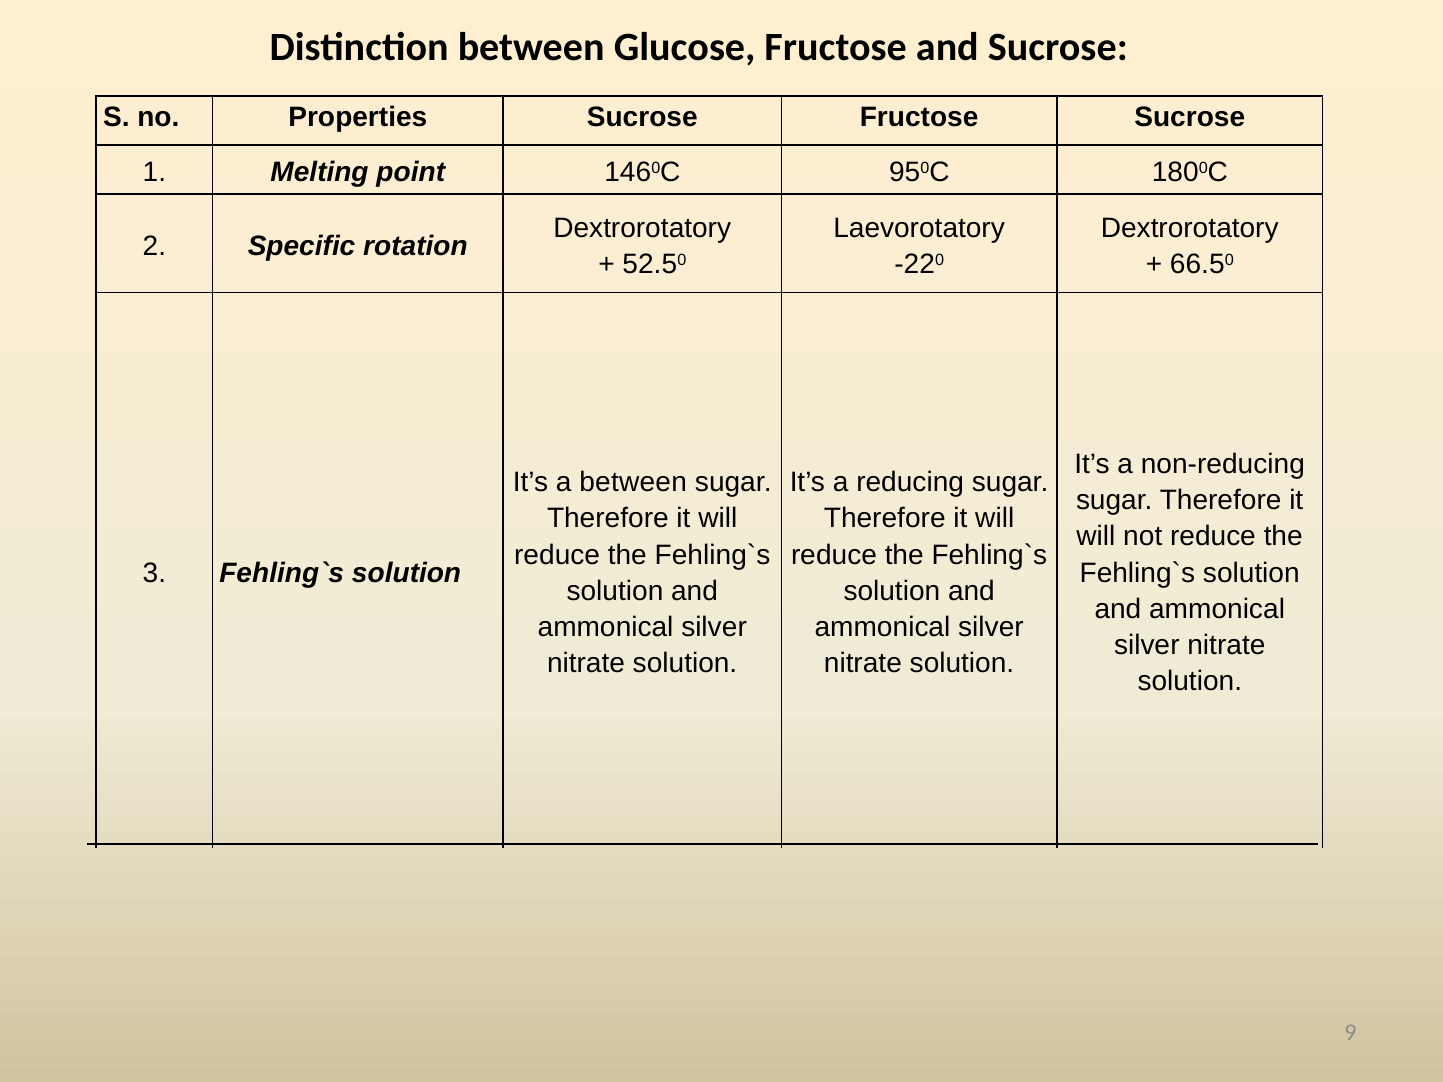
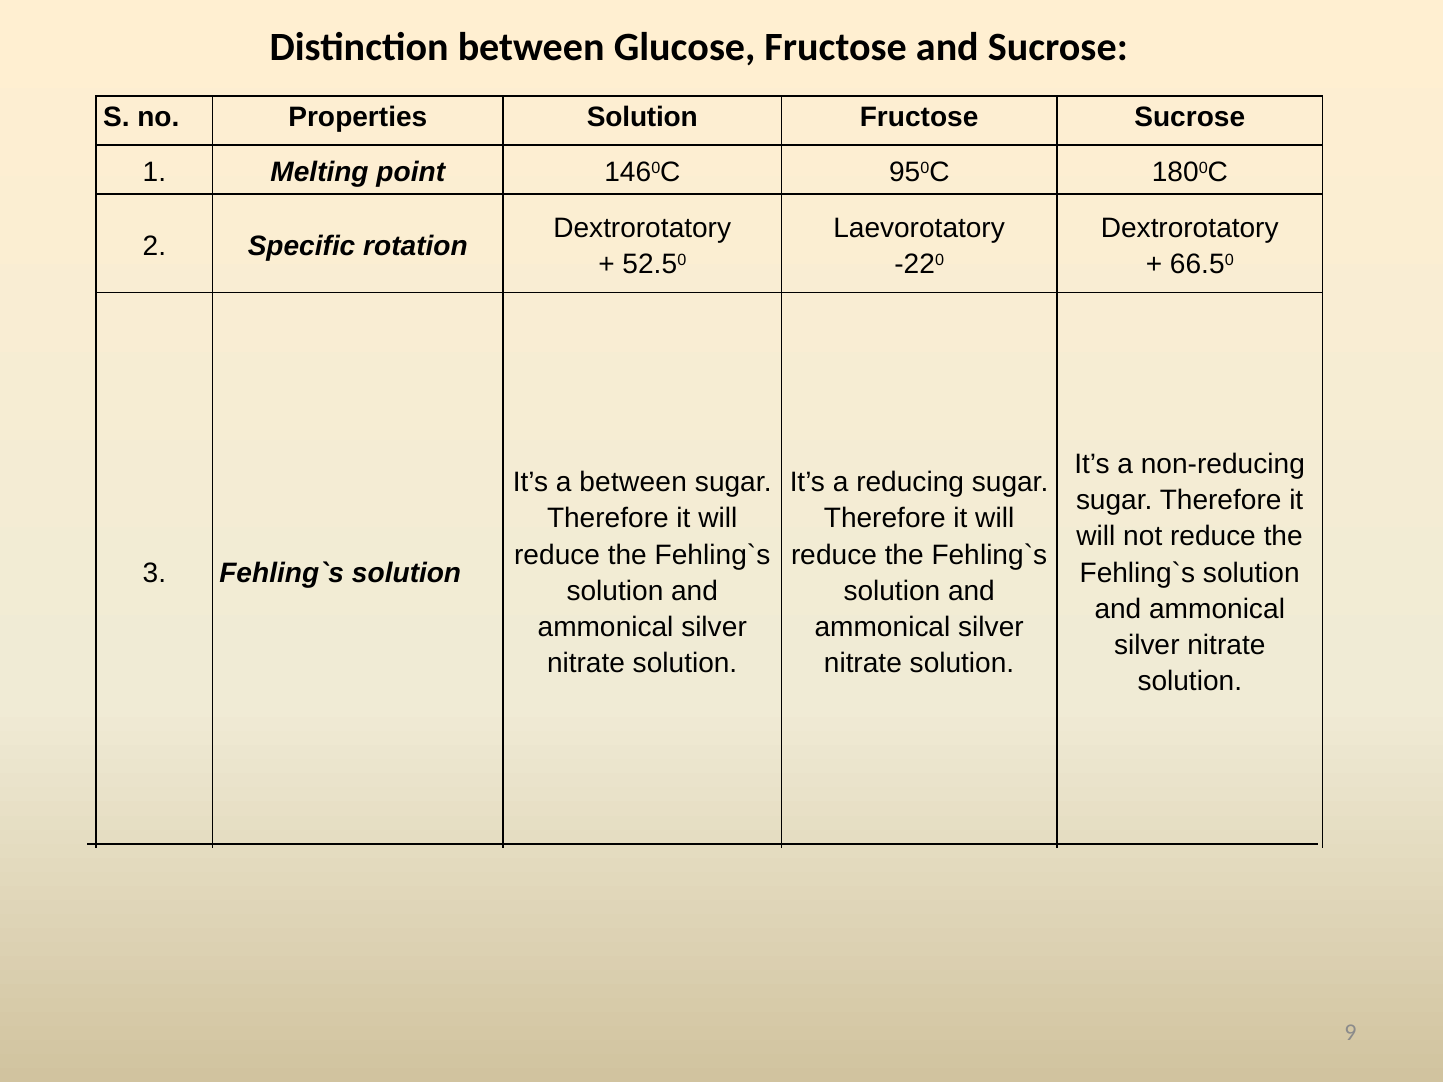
Properties Sucrose: Sucrose -> Solution
